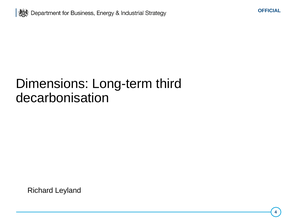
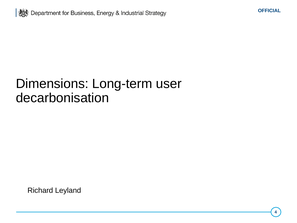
third: third -> user
